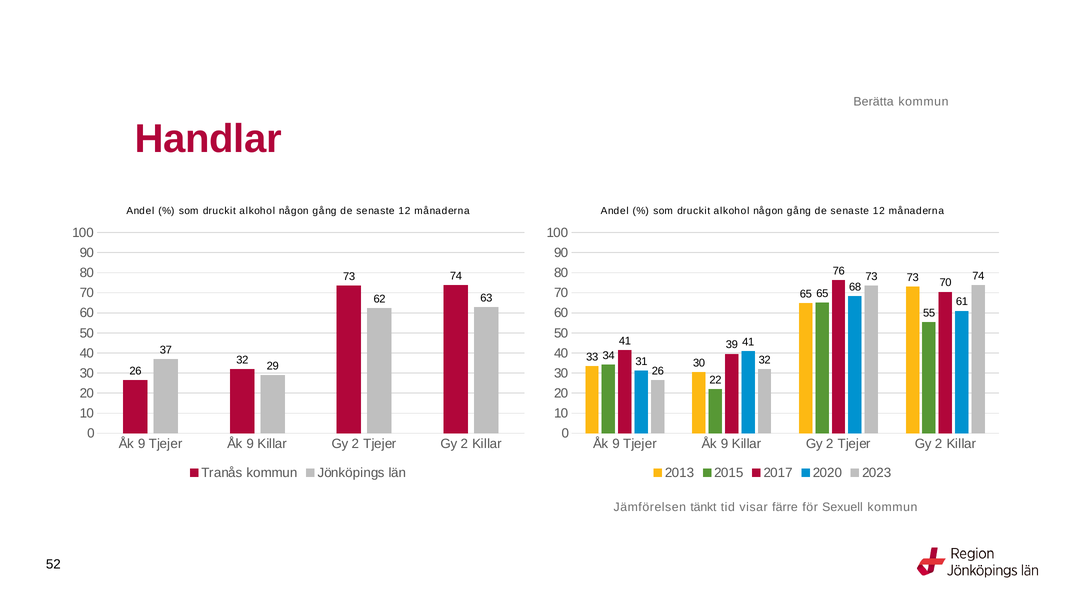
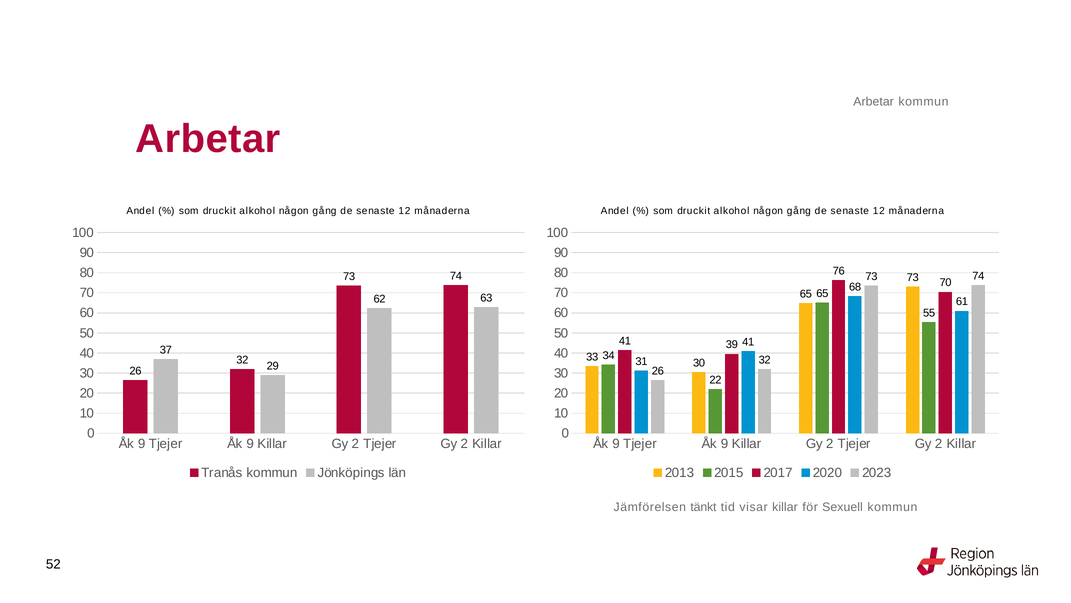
Berätta at (874, 102): Berätta -> Arbetar
Handlar at (208, 139): Handlar -> Arbetar
visar färre: färre -> killar
